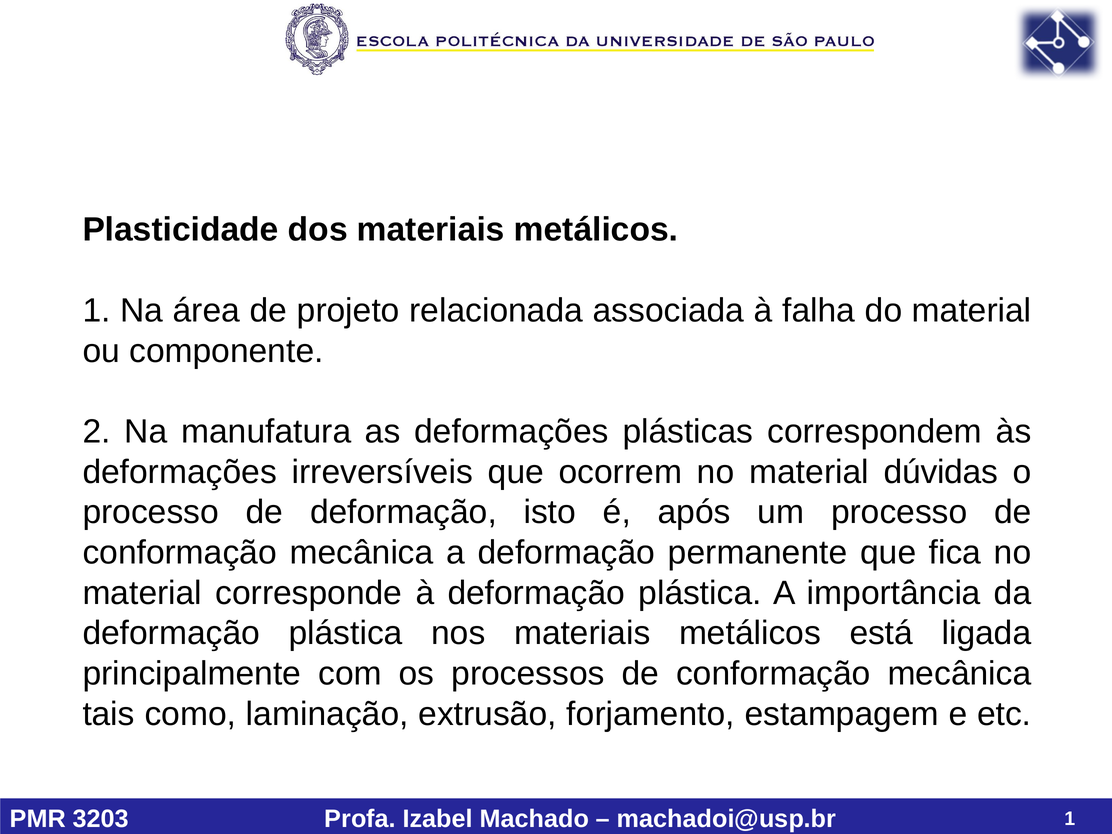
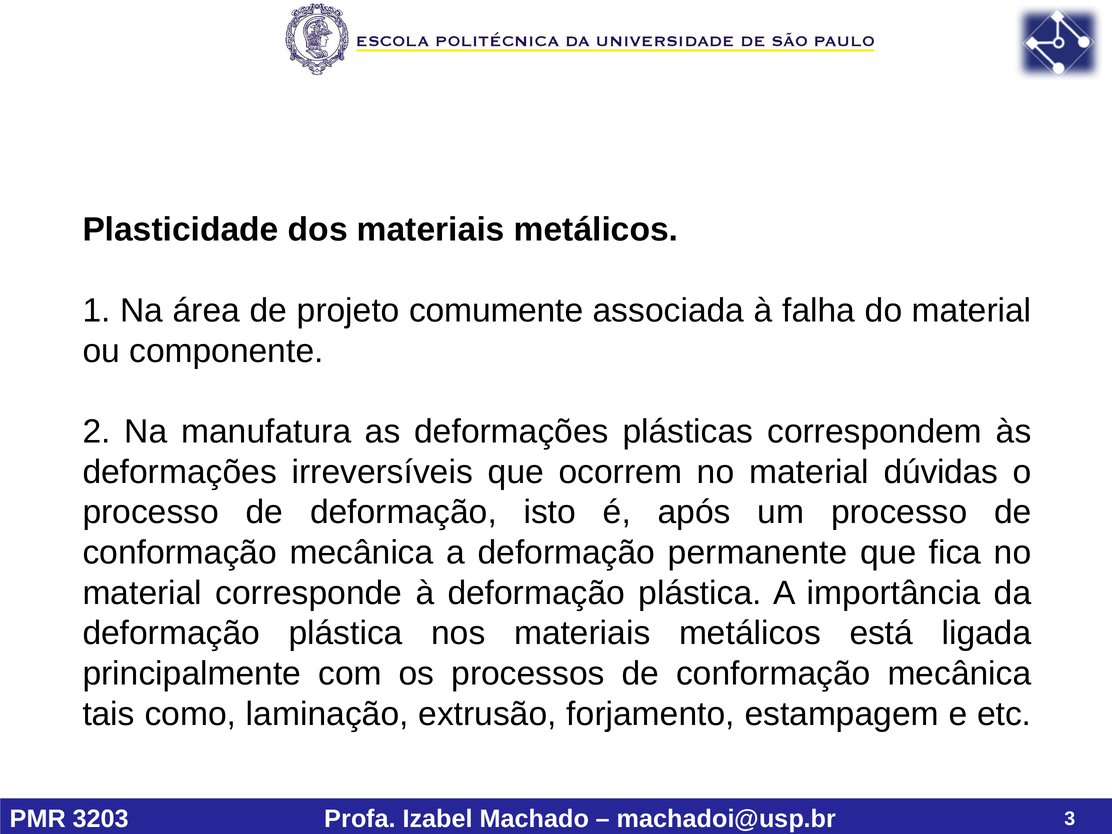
relacionada: relacionada -> comumente
1 at (1070, 819): 1 -> 3
